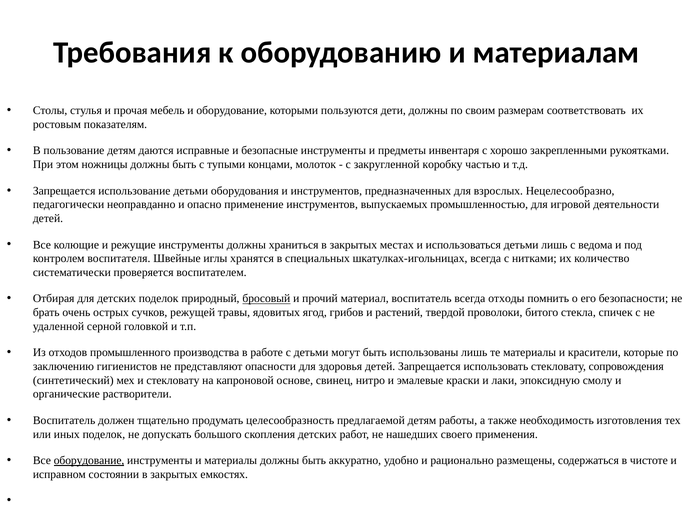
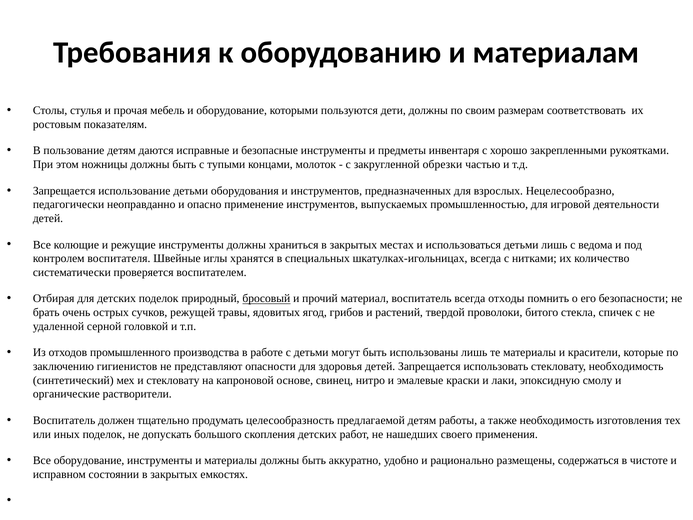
коробку: коробку -> обрезки
стекловату сопровождения: сопровождения -> необходимость
оборудование at (89, 460) underline: present -> none
